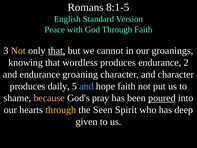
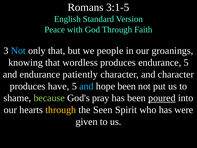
8:1-5: 8:1-5 -> 3:1-5
Not at (18, 51) colour: yellow -> light blue
that at (57, 51) underline: present -> none
cannot: cannot -> people
endurance 2: 2 -> 5
groaning: groaning -> patiently
daily: daily -> have
hope faith: faith -> been
because colour: pink -> light green
deep: deep -> were
